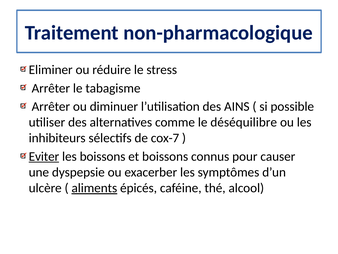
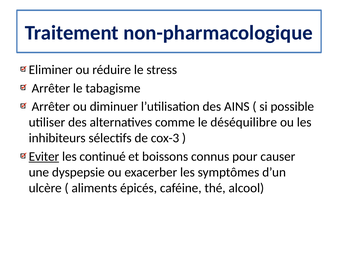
cox-7: cox-7 -> cox-3
les boissons: boissons -> continué
aliments underline: present -> none
